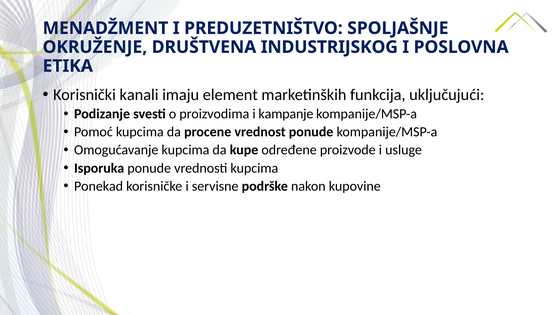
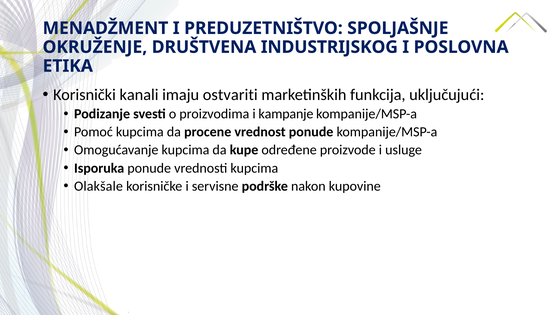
element: element -> ostvariti
Ponekad: Ponekad -> Olakšale
